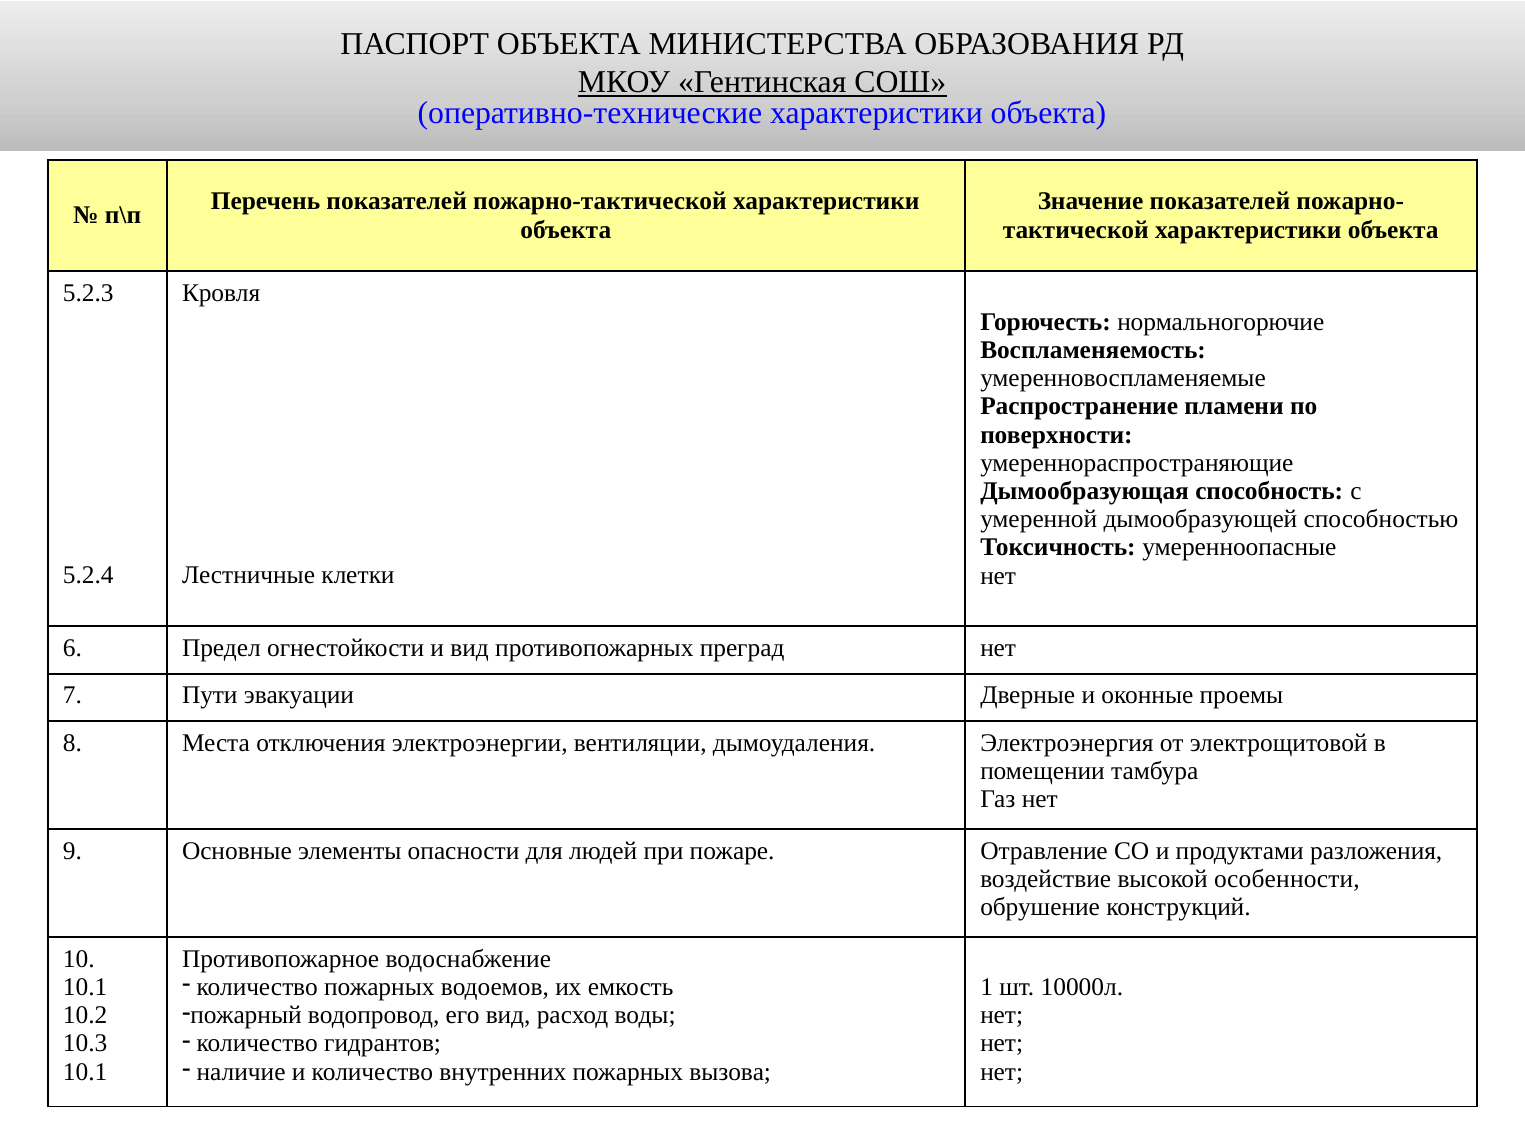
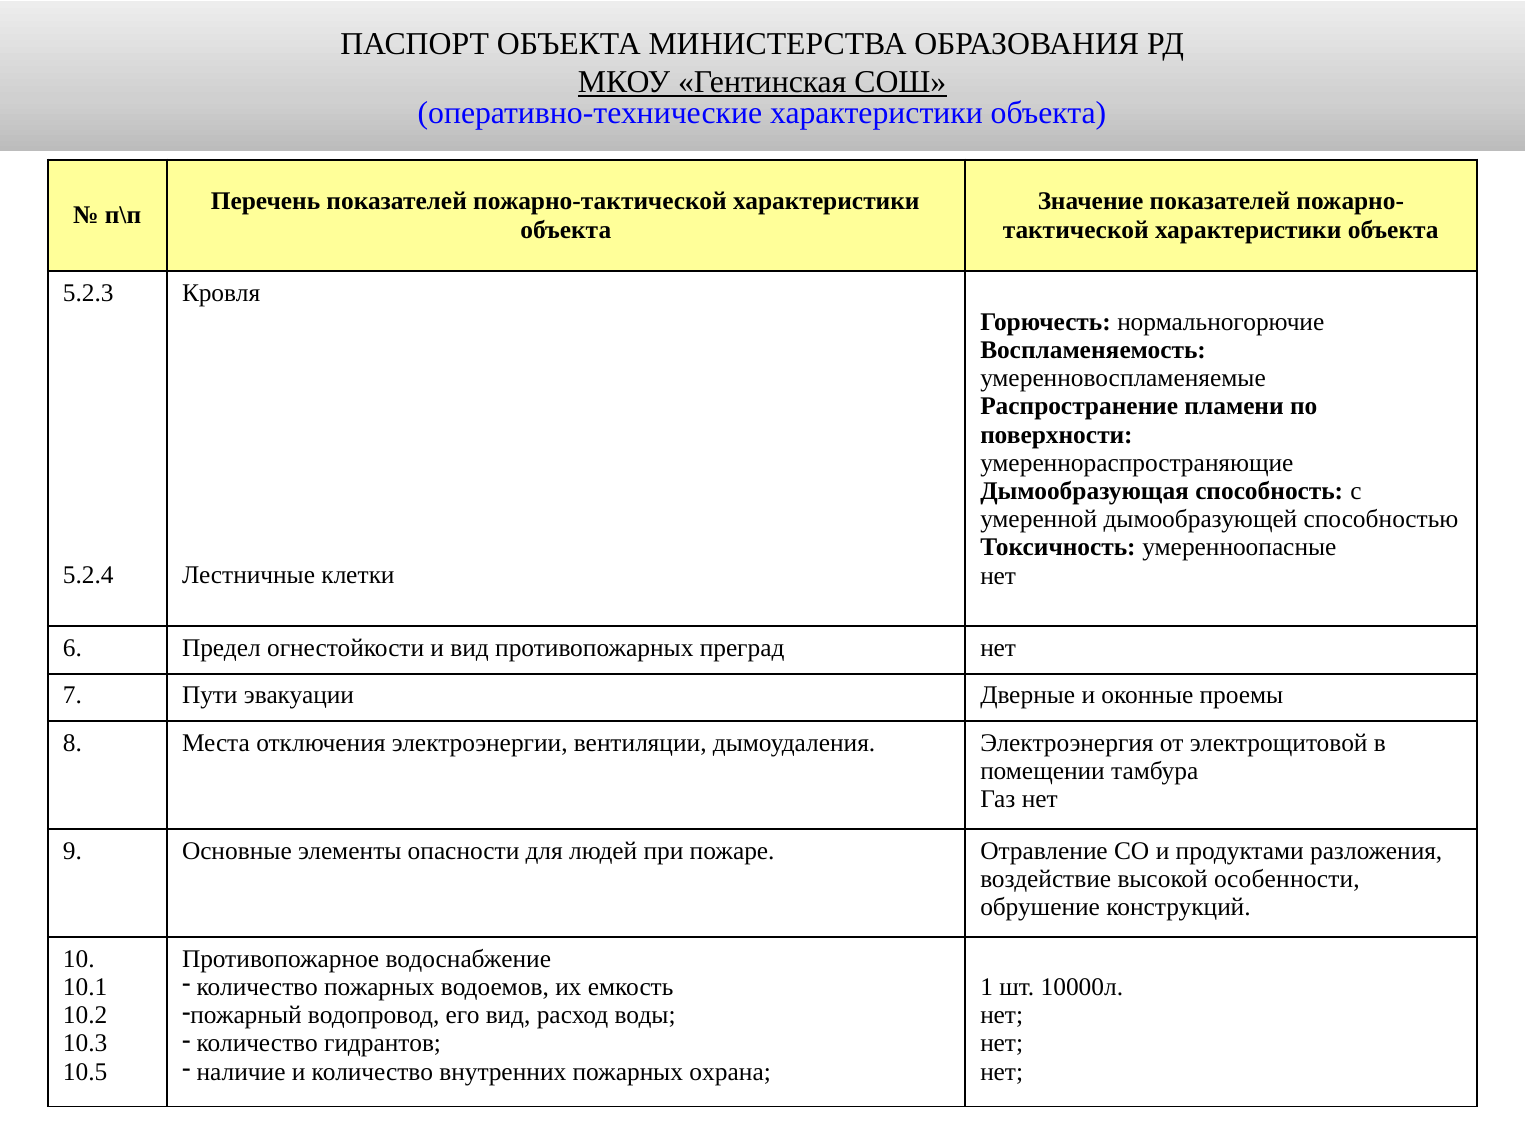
10.1 at (85, 1071): 10.1 -> 10.5
вызова: вызова -> охрана
